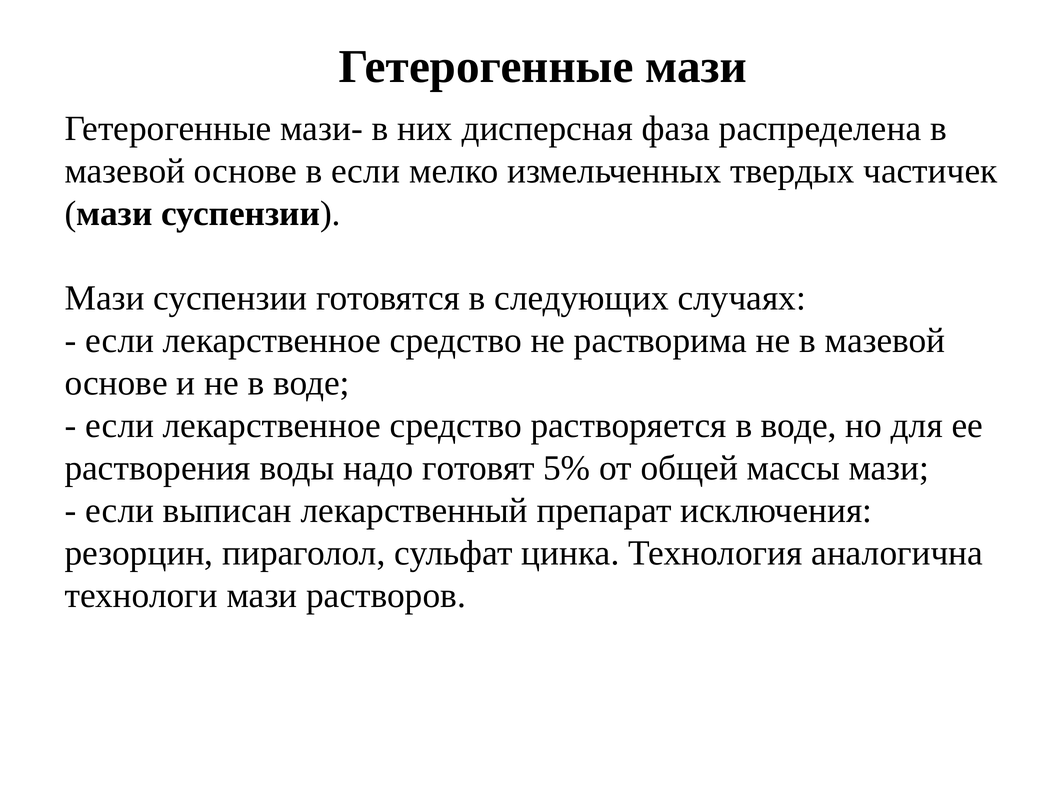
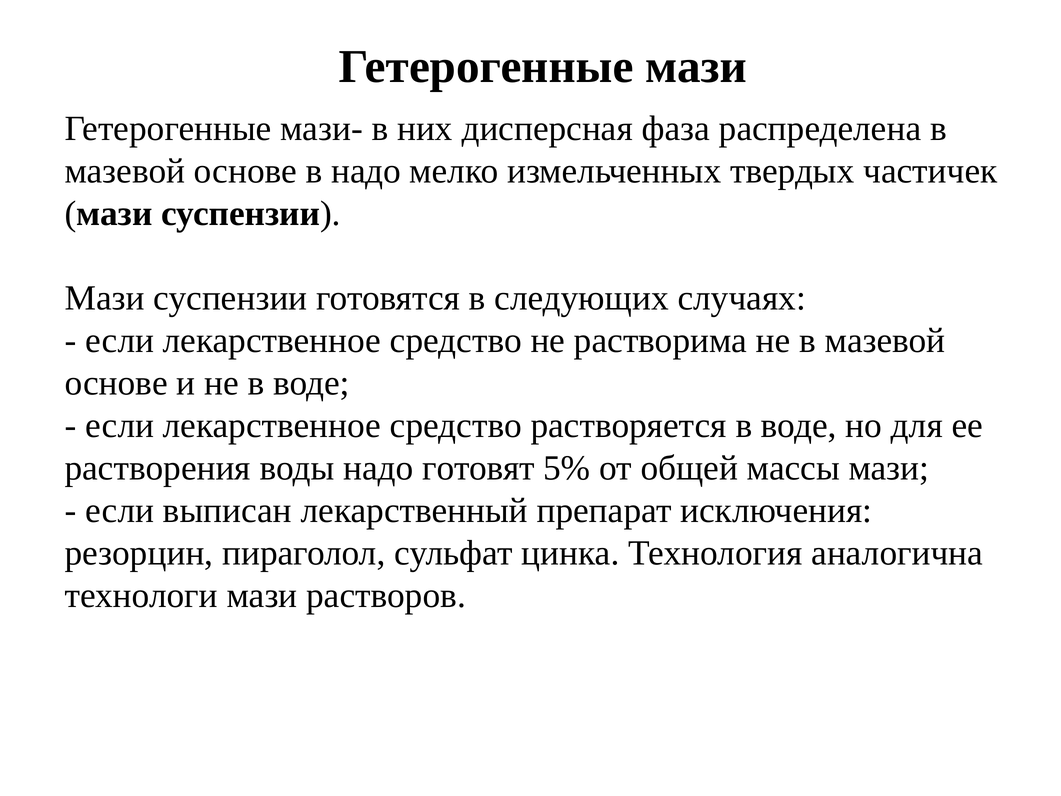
в если: если -> надо
